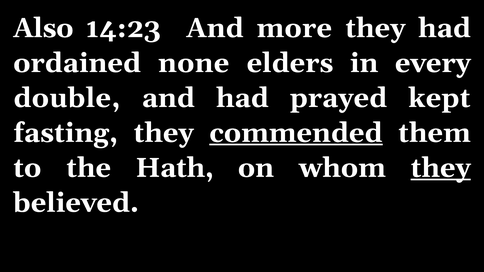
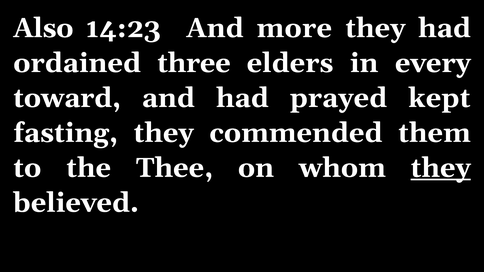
none: none -> three
double: double -> toward
commended underline: present -> none
Hath: Hath -> Thee
